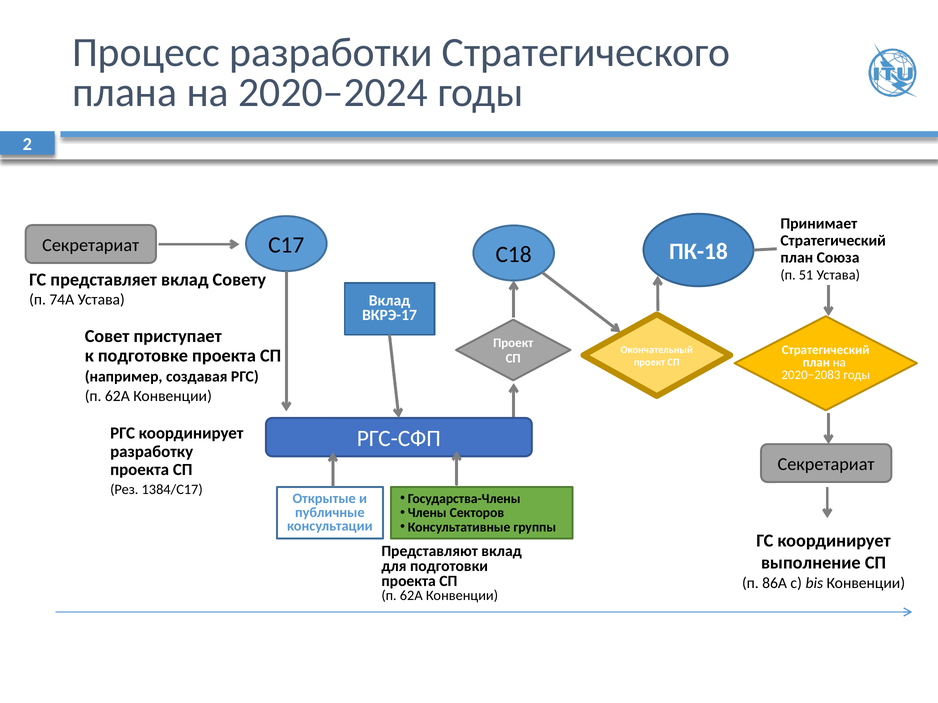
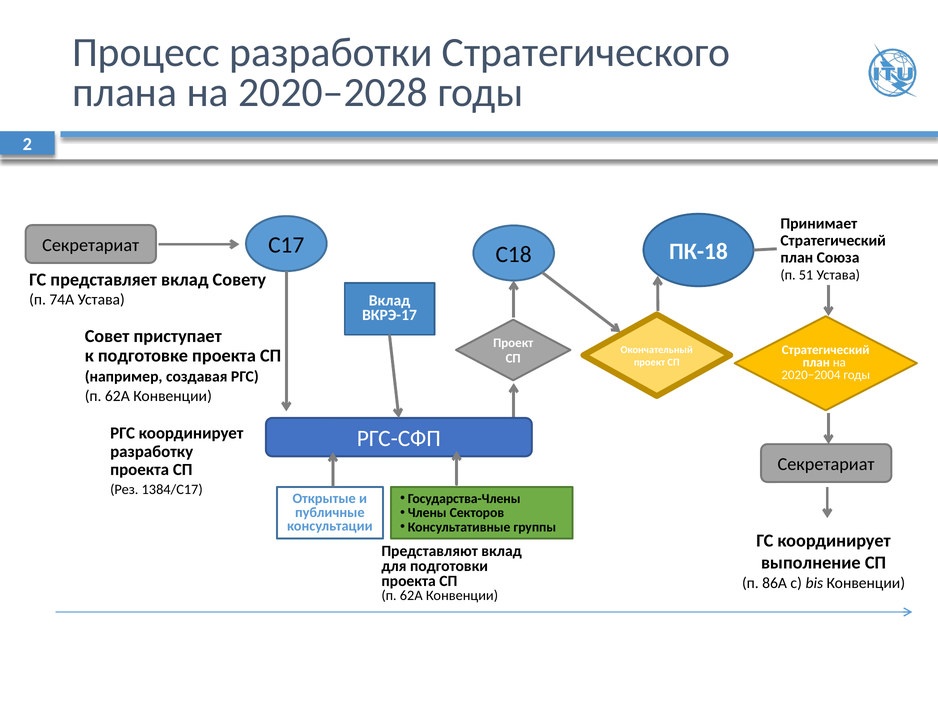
2020–2024: 2020–2024 -> 2020–2028
2020−2083: 2020−2083 -> 2020−2004
